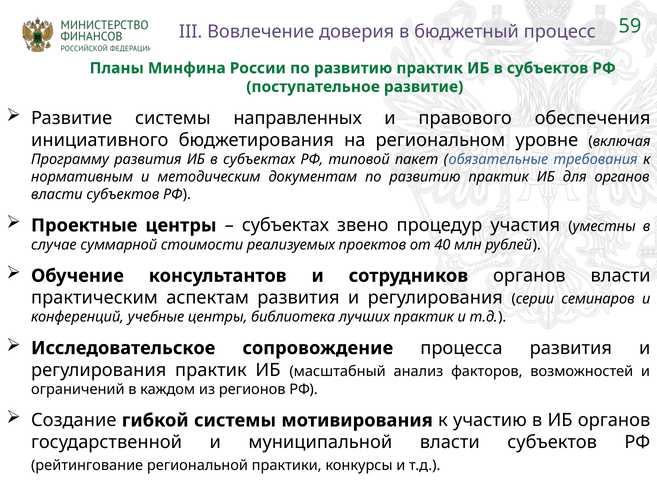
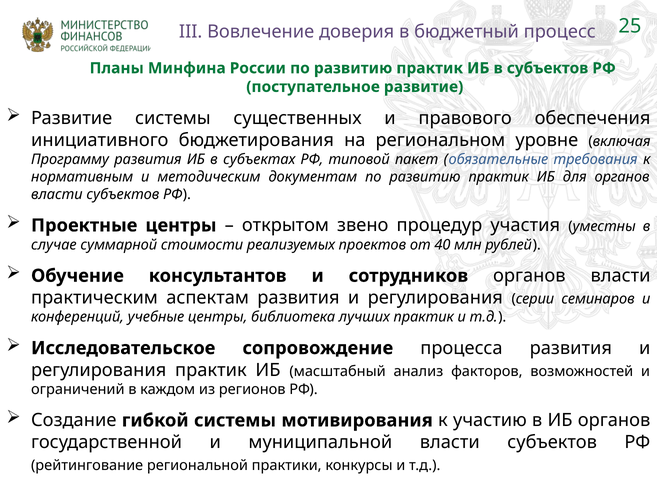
59: 59 -> 25
направленных: направленных -> существенных
субъектах at (285, 225): субъектах -> открытом
